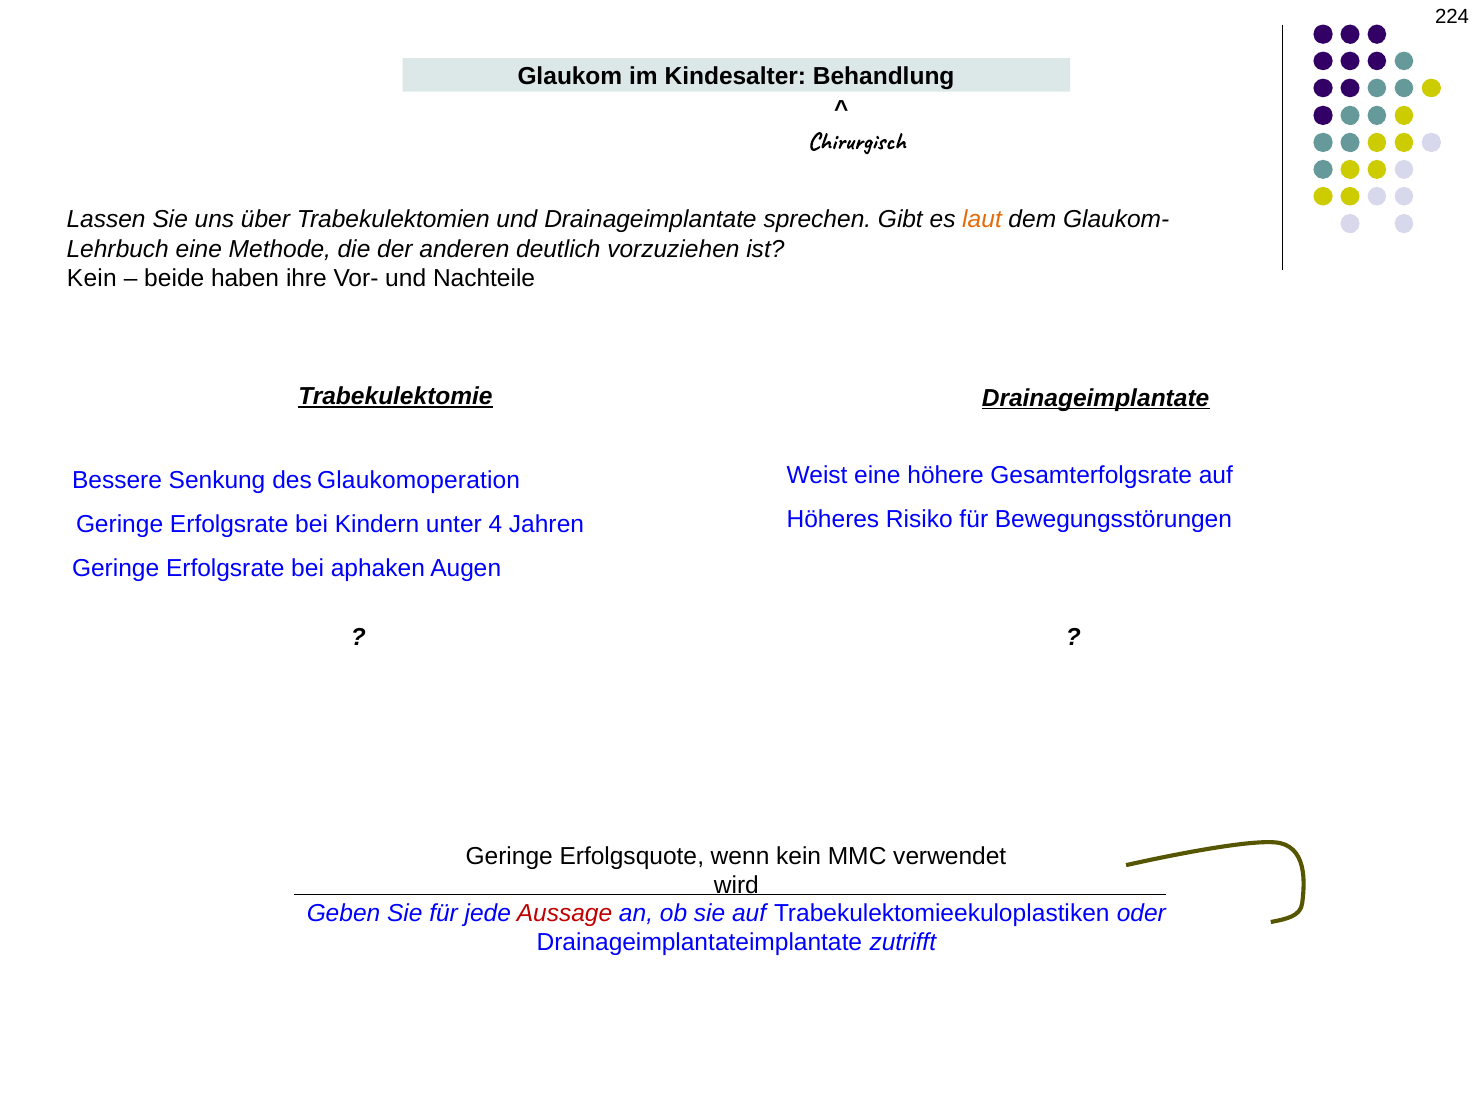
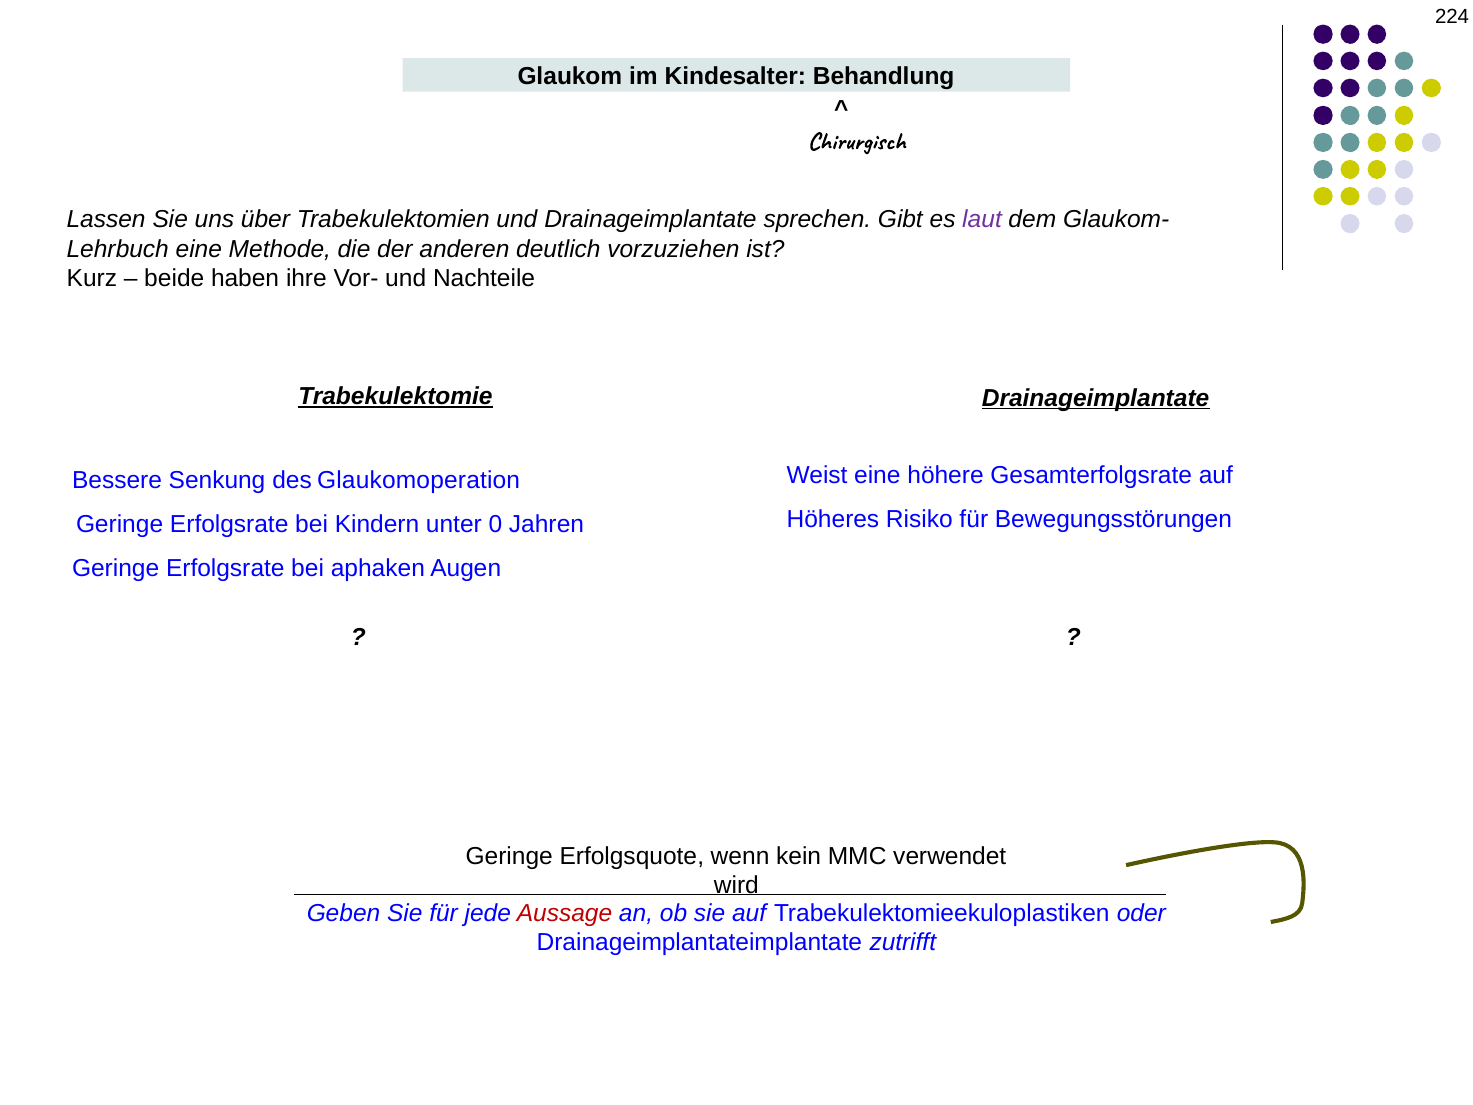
laut colour: orange -> purple
Kein at (92, 278): Kein -> Kurz
4: 4 -> 0
